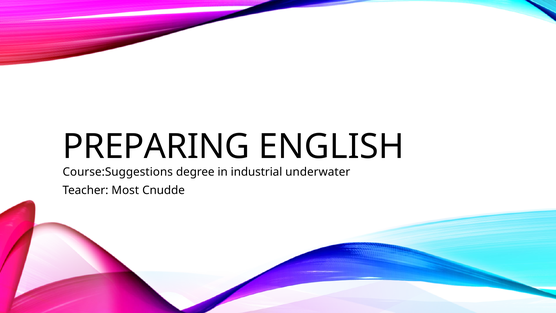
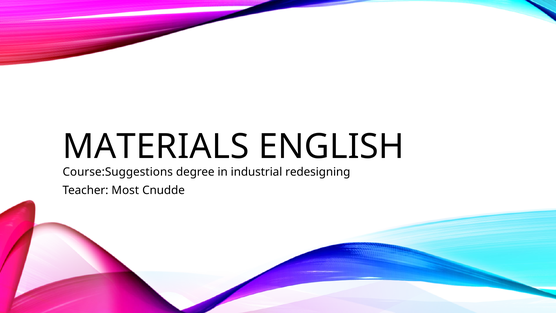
PREPARING: PREPARING -> MATERIALS
underwater: underwater -> redesigning
